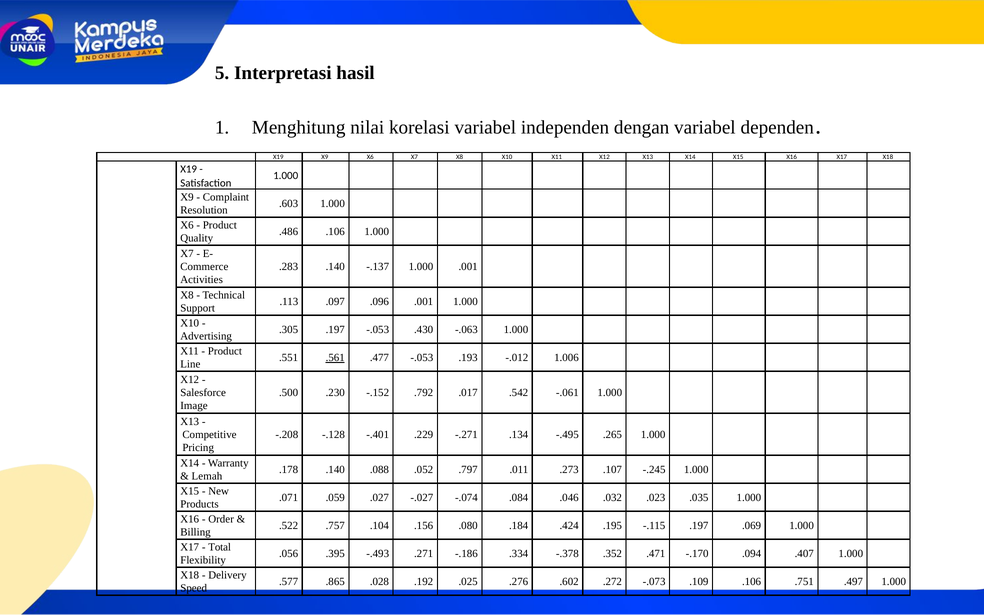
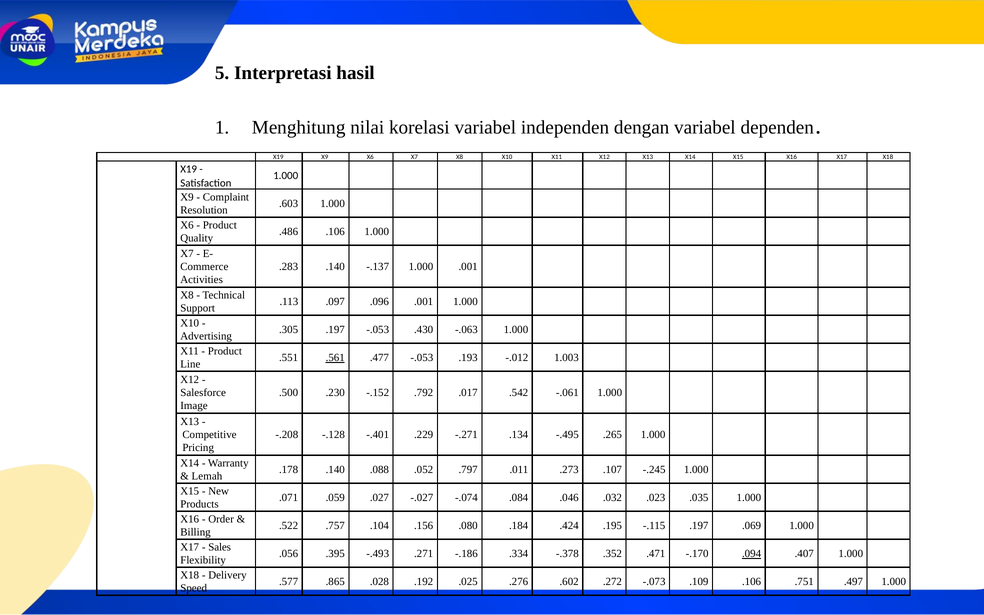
1.006: 1.006 -> 1.003
Total: Total -> Sales
.094 underline: none -> present
